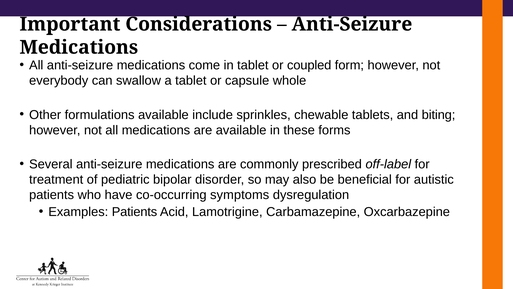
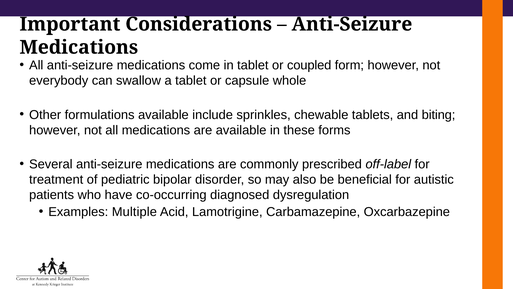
symptoms: symptoms -> diagnosed
Examples Patients: Patients -> Multiple
